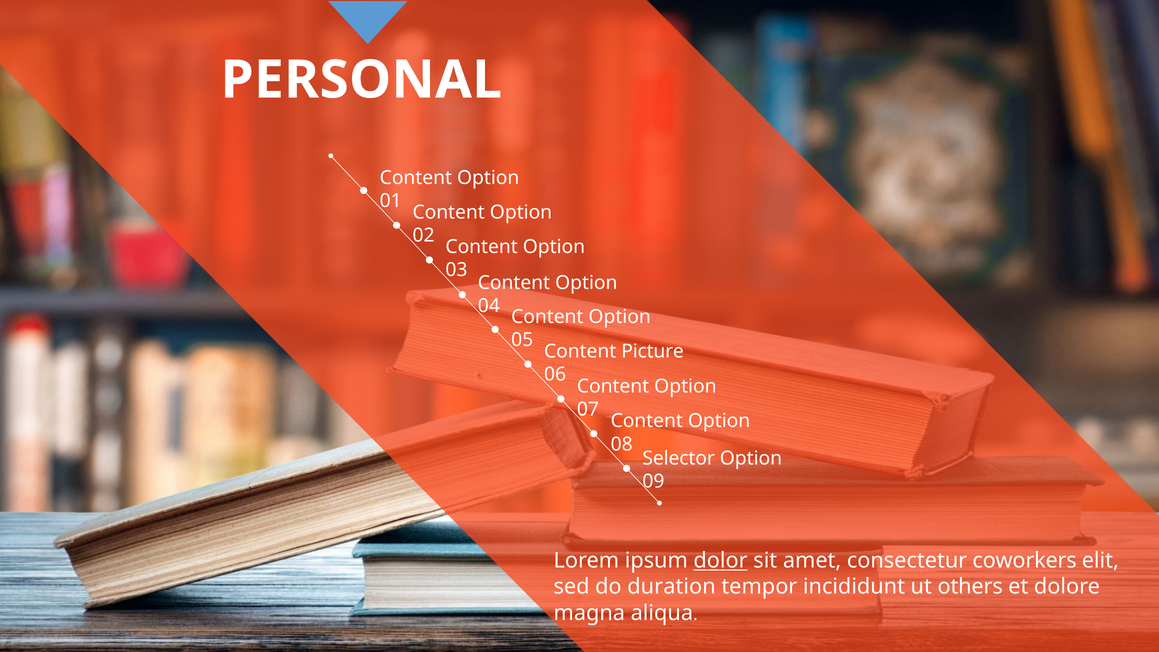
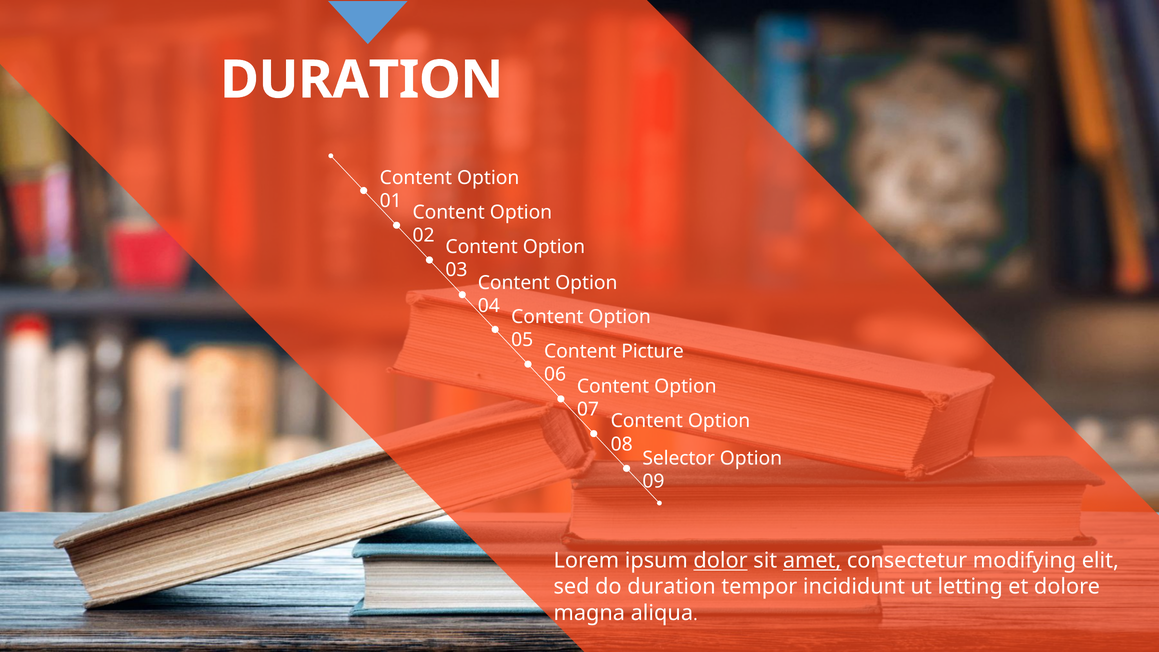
PERSONAL at (361, 80): PERSONAL -> DURATION
amet underline: none -> present
coworkers: coworkers -> modifying
others: others -> letting
